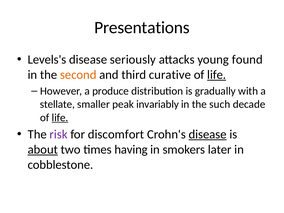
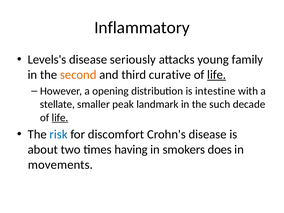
Presentations: Presentations -> Inflammatory
found: found -> family
produce: produce -> opening
gradually: gradually -> intestine
invariably: invariably -> landmark
risk colour: purple -> blue
disease at (208, 134) underline: present -> none
about underline: present -> none
later: later -> does
cobblestone: cobblestone -> movements
